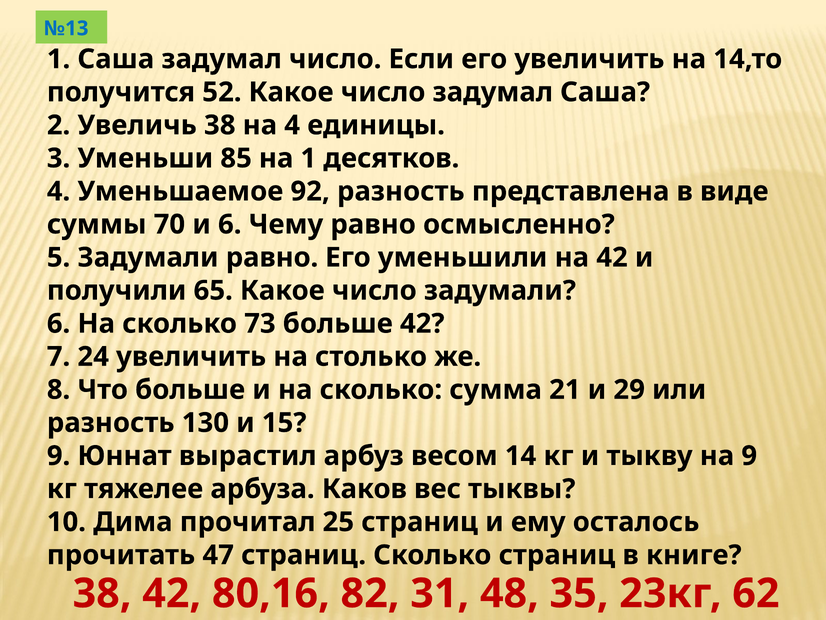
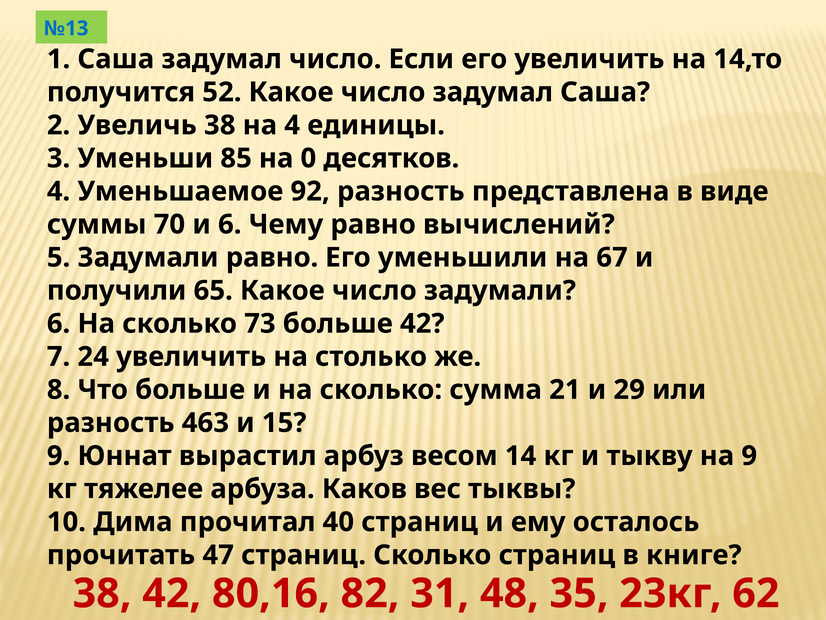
на 1: 1 -> 0
осмысленно: осмысленно -> вычислений
на 42: 42 -> 67
130: 130 -> 463
25: 25 -> 40
